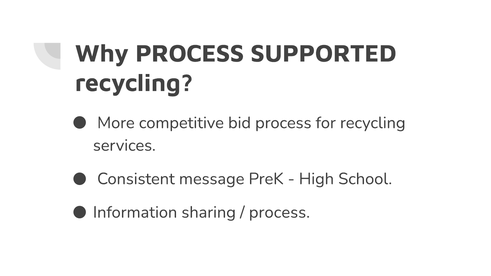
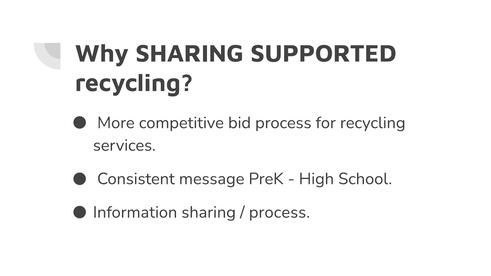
Why PROCESS: PROCESS -> SHARING
